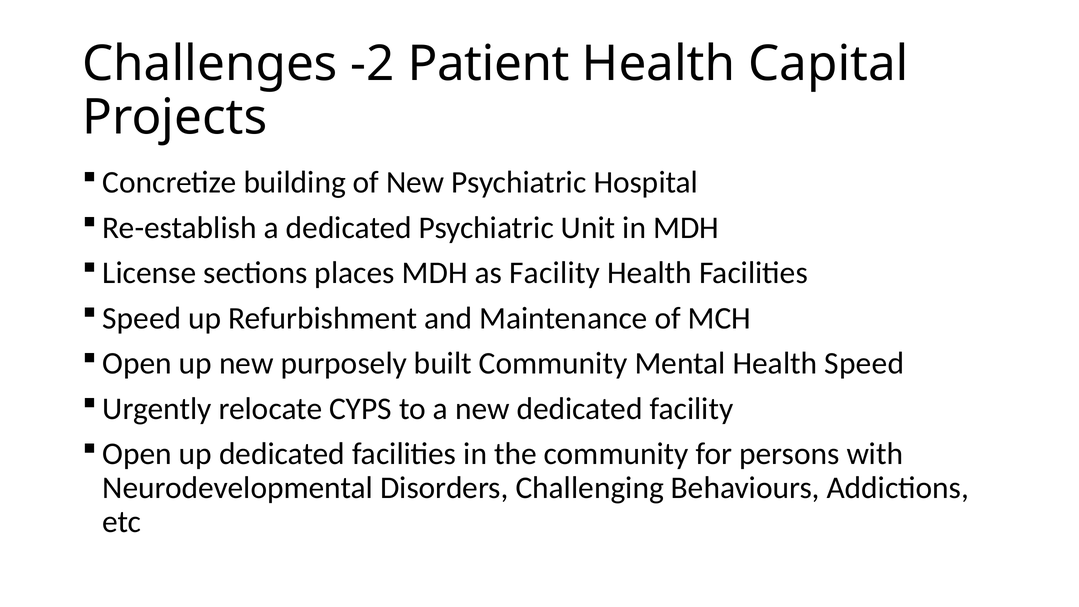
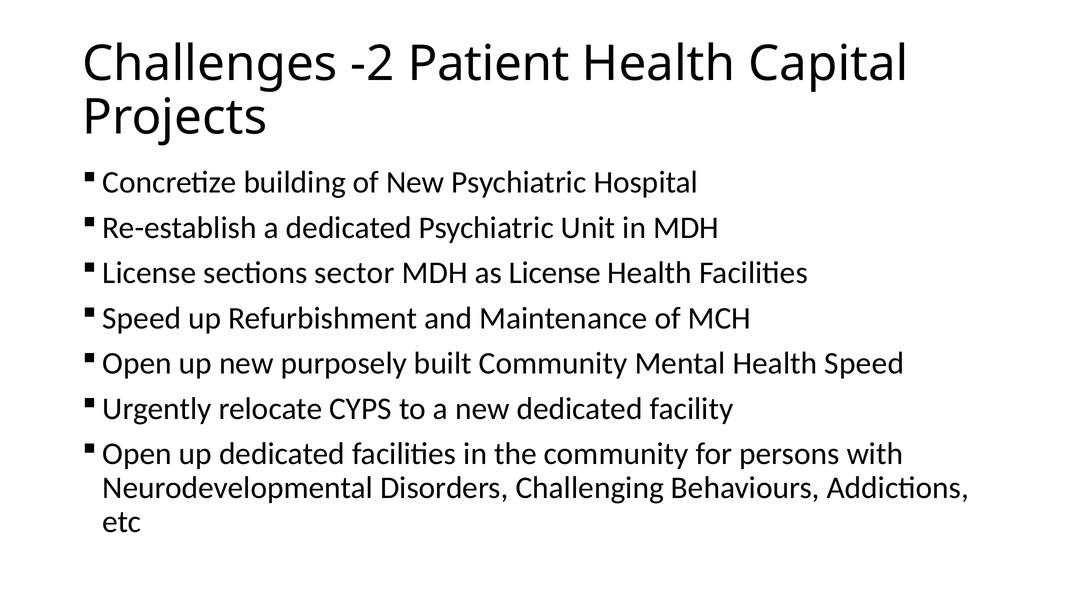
places: places -> sector
as Facility: Facility -> License
